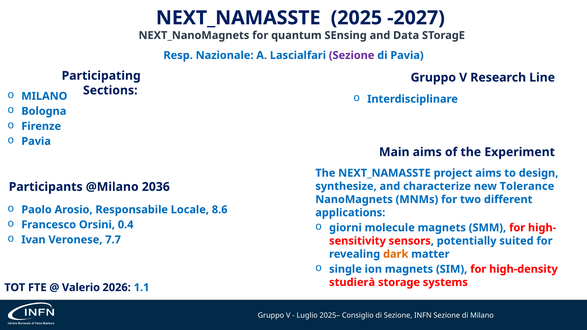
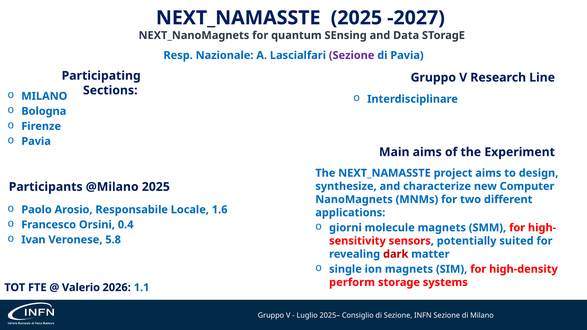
Tolerance: Tolerance -> Computer
@Milano 2036: 2036 -> 2025
8.6: 8.6 -> 1.6
7.7: 7.7 -> 5.8
dark colour: orange -> red
studierà: studierà -> perform
